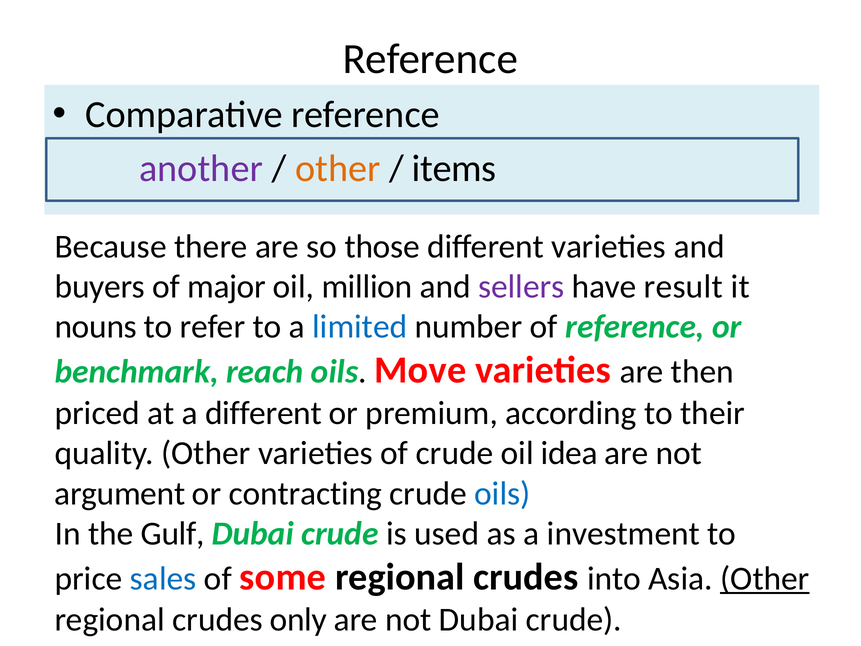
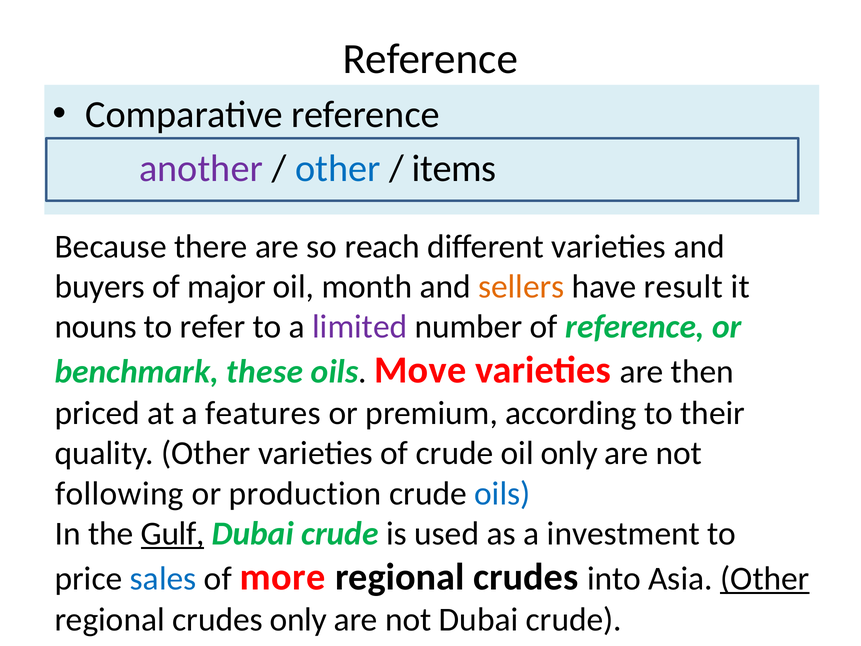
other at (338, 168) colour: orange -> blue
those: those -> reach
million: million -> month
sellers colour: purple -> orange
limited colour: blue -> purple
reach: reach -> these
a different: different -> features
oil idea: idea -> only
argument: argument -> following
contracting: contracting -> production
Gulf underline: none -> present
some: some -> more
